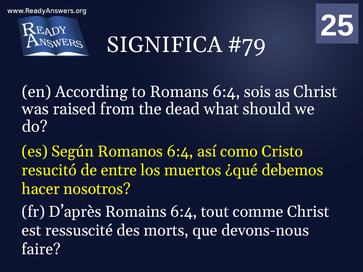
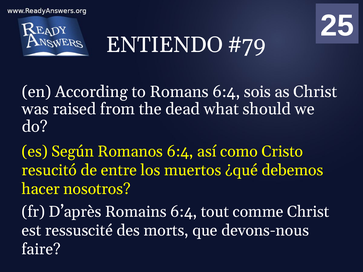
SIGNIFICA: SIGNIFICA -> ENTIENDO
